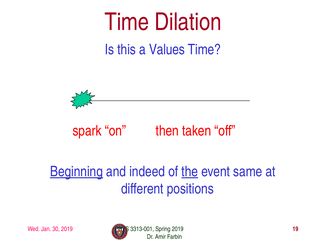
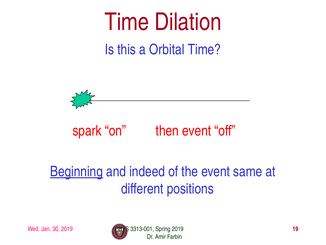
Values: Values -> Orbital
then taken: taken -> event
the underline: present -> none
